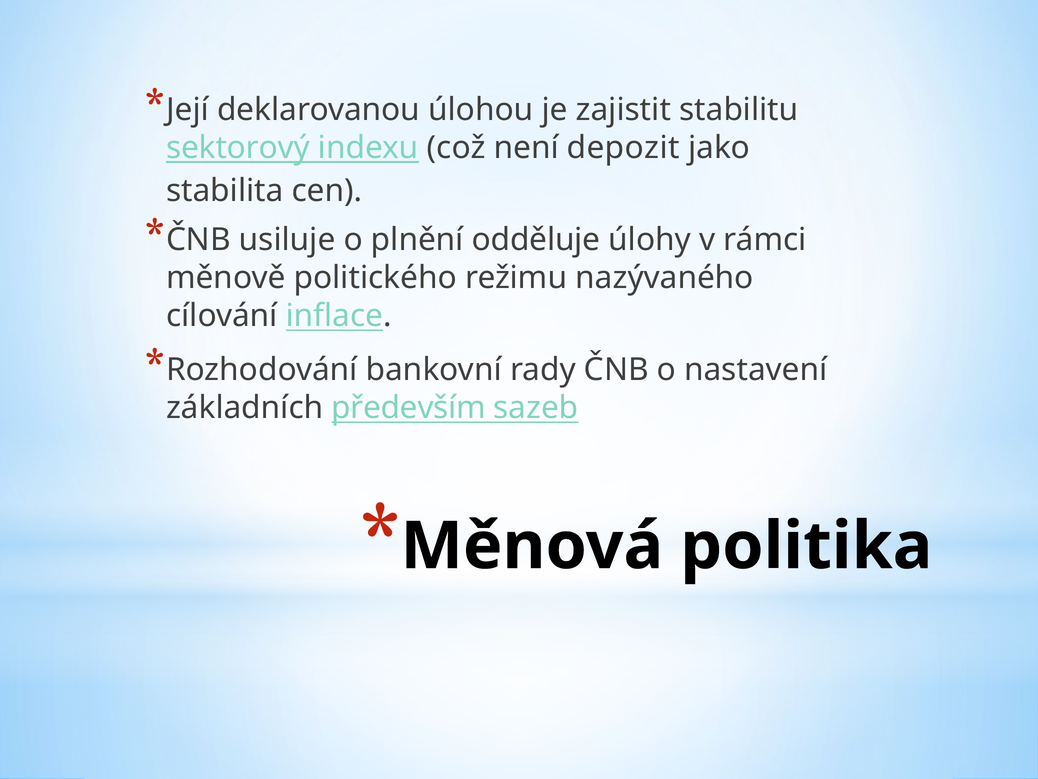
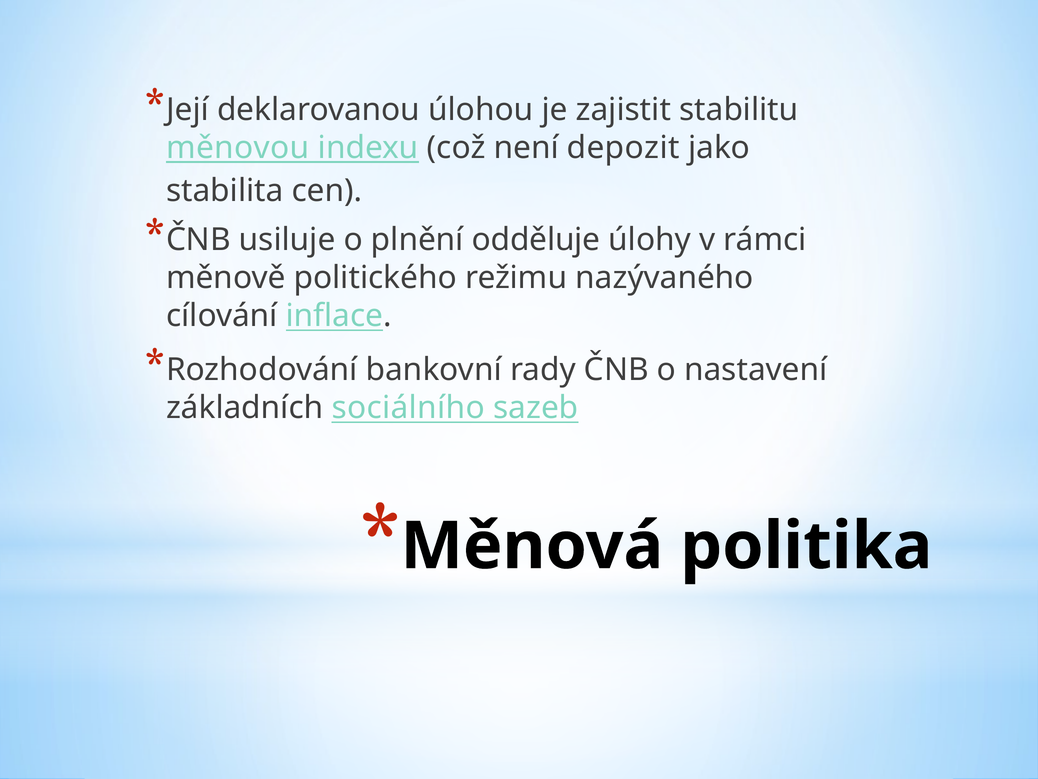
sektorový: sektorový -> měnovou
především: především -> sociálního
